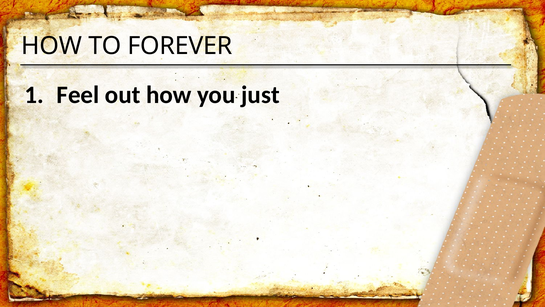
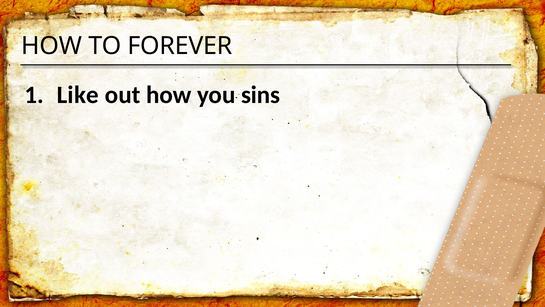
Feel: Feel -> Like
just: just -> sins
